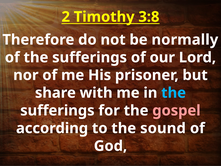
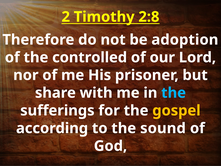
3:8: 3:8 -> 2:8
normally: normally -> adoption
of the sufferings: sufferings -> controlled
gospel colour: pink -> yellow
